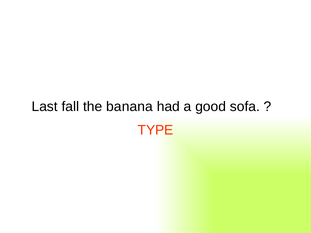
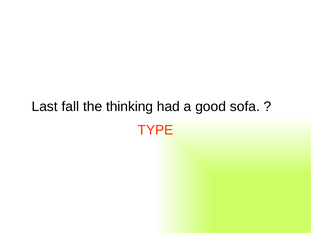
banana: banana -> thinking
